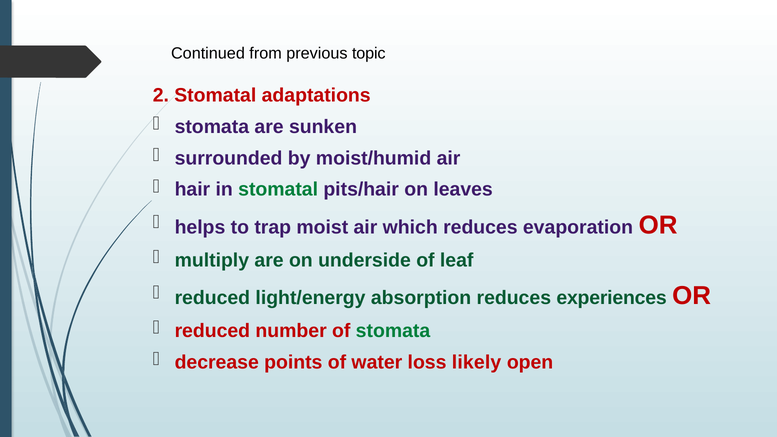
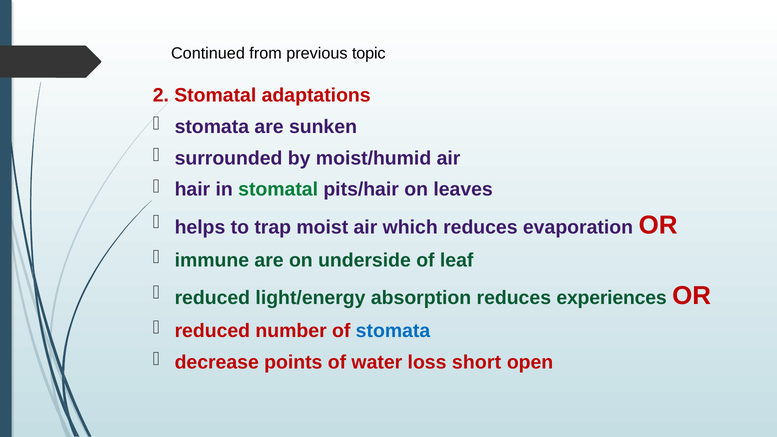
multiply: multiply -> immune
stomata at (393, 331) colour: green -> blue
likely: likely -> short
